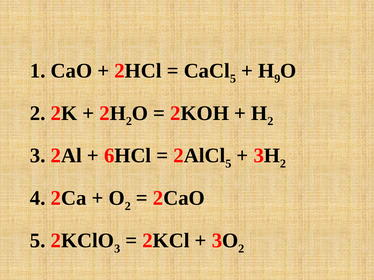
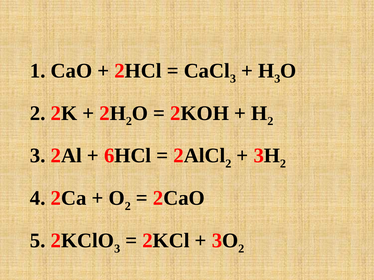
5 at (233, 79): 5 -> 3
9 at (277, 79): 9 -> 3
5 at (228, 164): 5 -> 2
